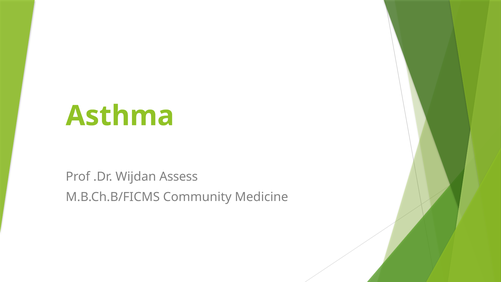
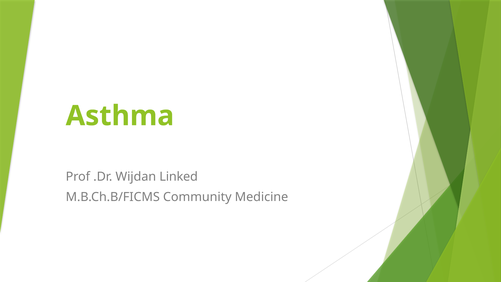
Assess: Assess -> Linked
